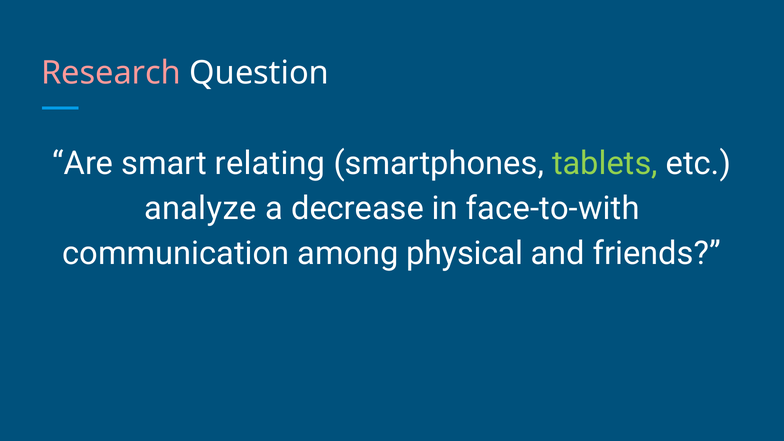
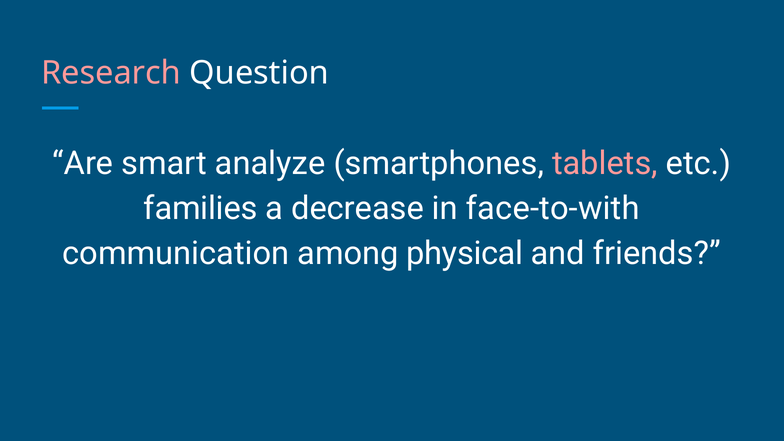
relating: relating -> analyze
tablets colour: light green -> pink
analyze: analyze -> families
